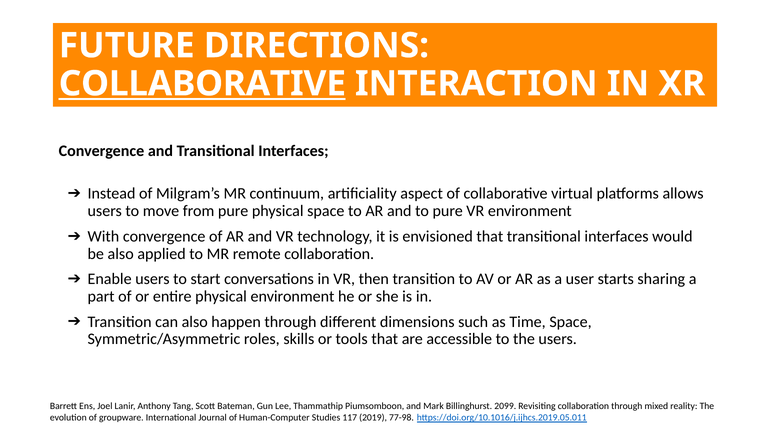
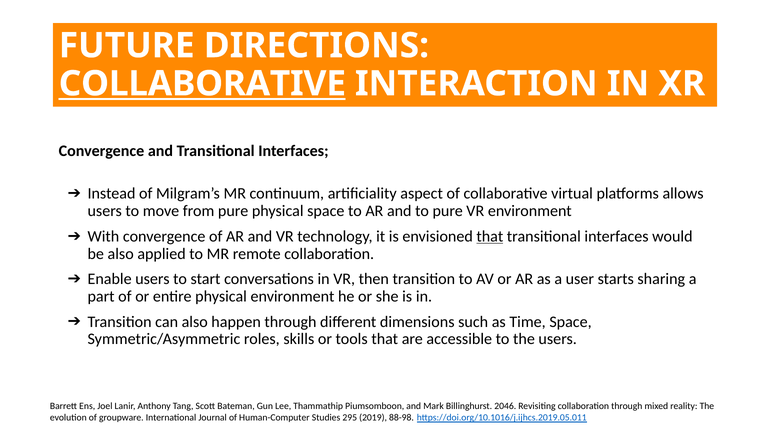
that at (490, 236) underline: none -> present
2099: 2099 -> 2046
117: 117 -> 295
77-98: 77-98 -> 88-98
